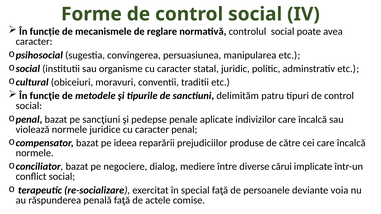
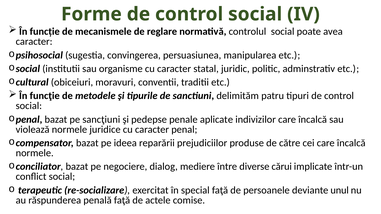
voia: voia -> unul
